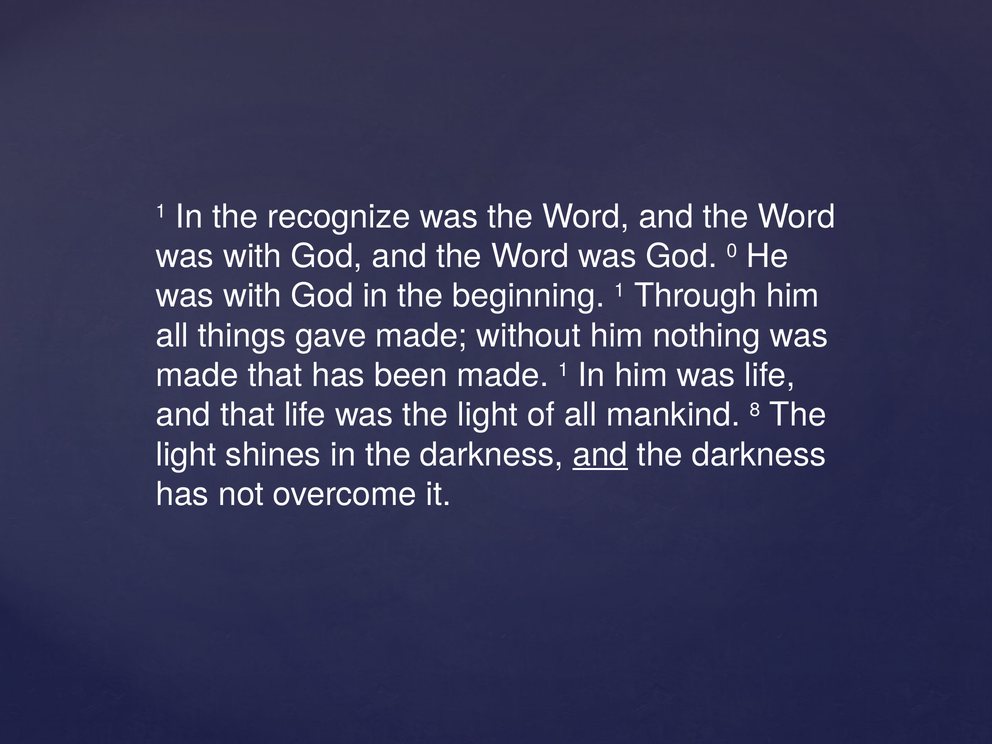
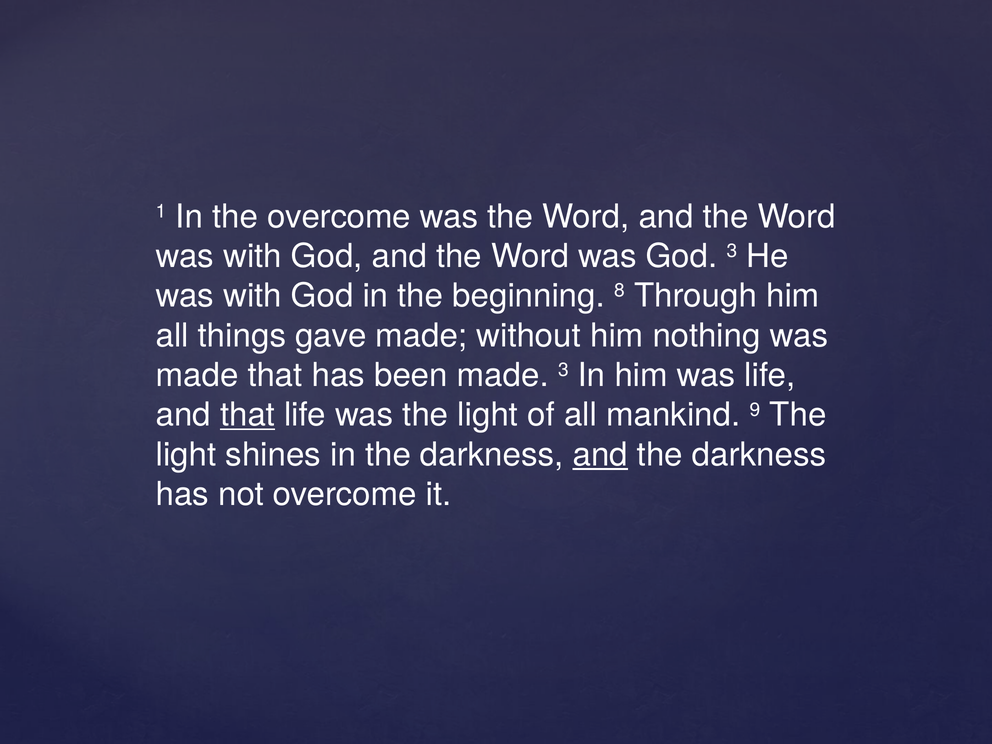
the recognize: recognize -> overcome
God 0: 0 -> 3
beginning 1: 1 -> 8
made 1: 1 -> 3
that at (248, 415) underline: none -> present
8: 8 -> 9
